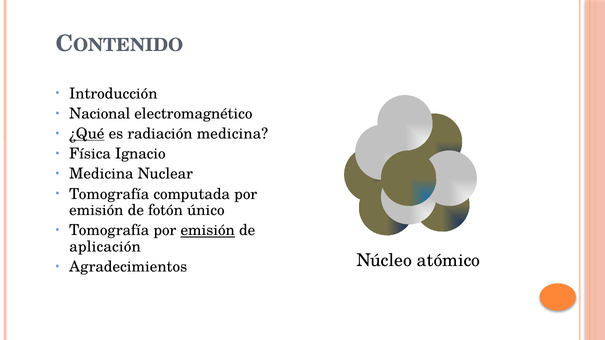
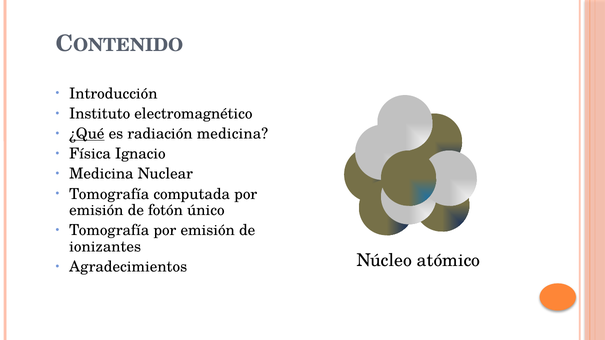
Nacional: Nacional -> Instituto
emisión at (208, 231) underline: present -> none
aplicación: aplicación -> ionizantes
